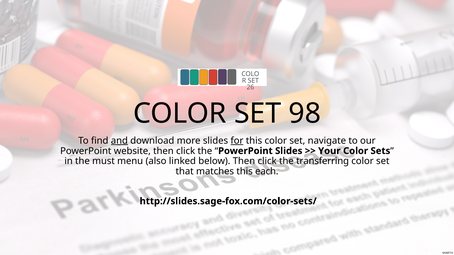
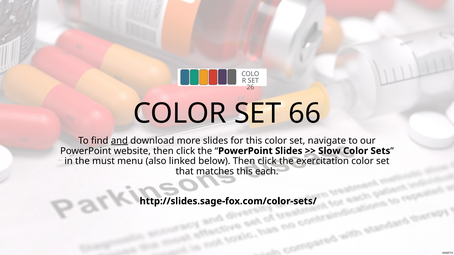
98: 98 -> 66
for underline: present -> none
Your: Your -> Slow
transferring: transferring -> exercitation
